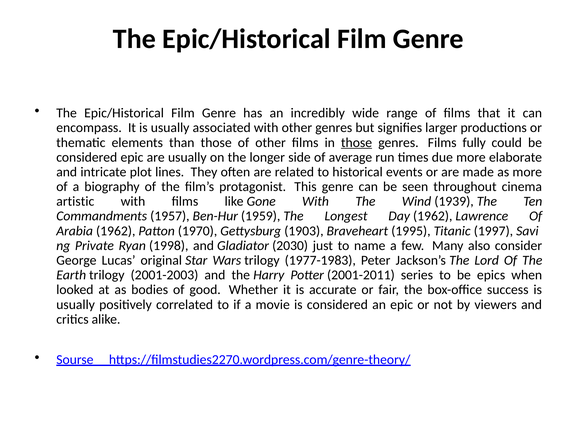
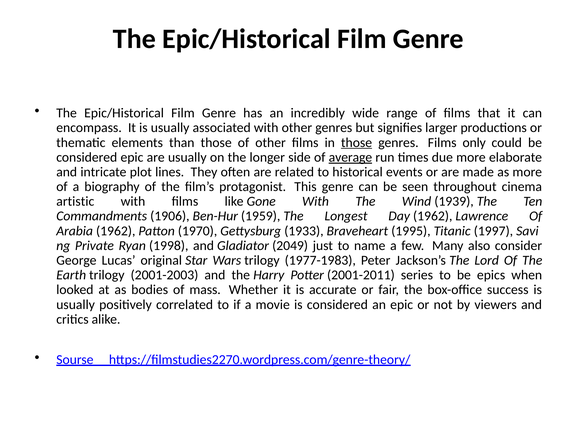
fully: fully -> only
average underline: none -> present
1957: 1957 -> 1906
1903: 1903 -> 1933
2030: 2030 -> 2049
good: good -> mass
